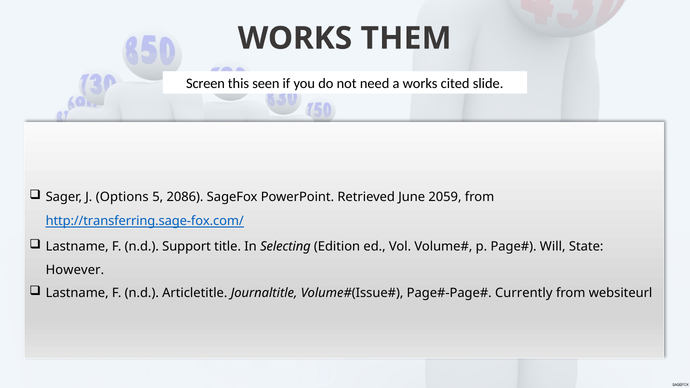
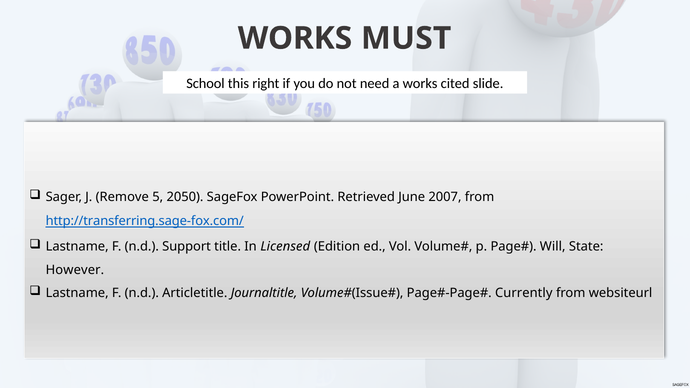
THEM: THEM -> MUST
Screen: Screen -> School
seen: seen -> right
Options: Options -> Remove
2086: 2086 -> 2050
2059: 2059 -> 2007
Selecting: Selecting -> Licensed
